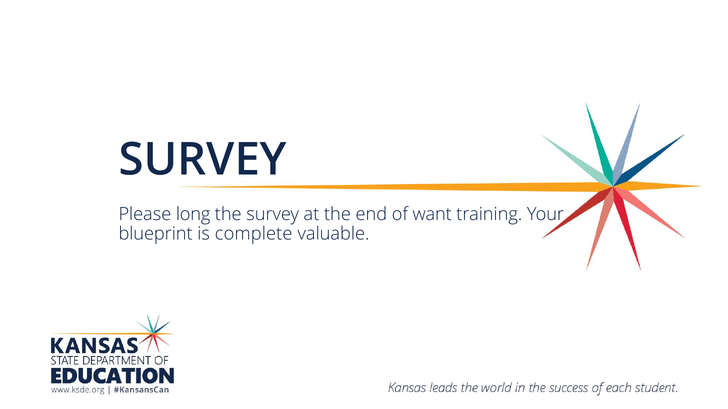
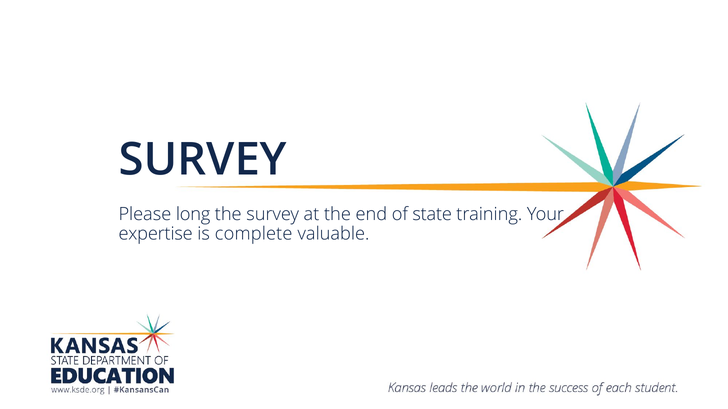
want: want -> state
blueprint: blueprint -> expertise
